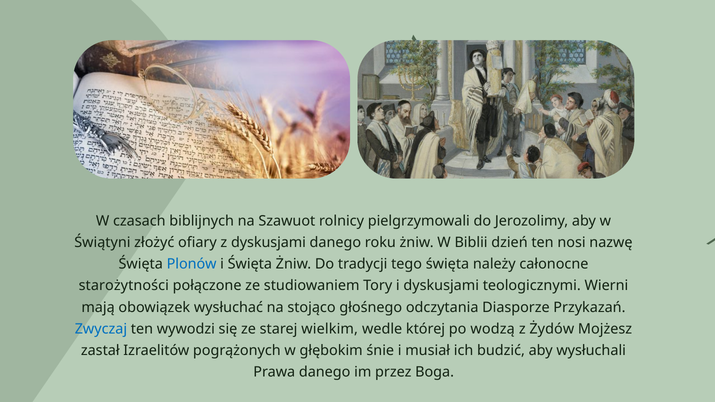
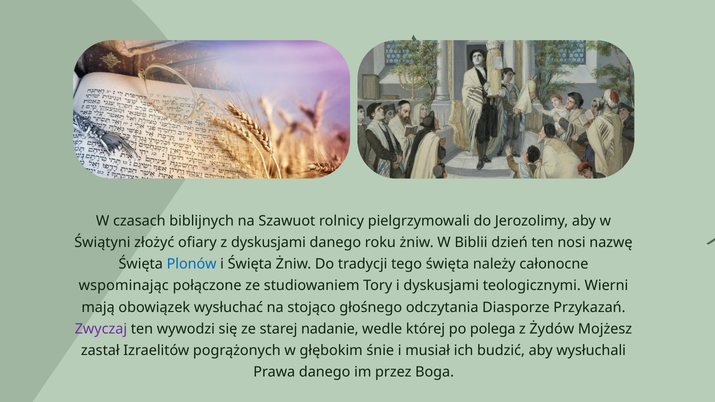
starożytności: starożytności -> wspominając
Zwyczaj colour: blue -> purple
wielkim: wielkim -> nadanie
wodzą: wodzą -> polega
